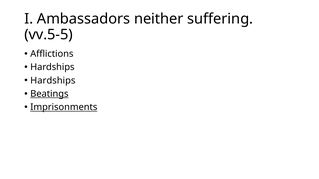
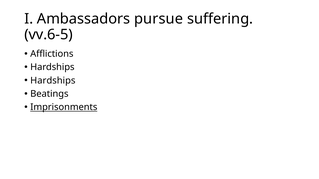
neither: neither -> pursue
vv.5-5: vv.5-5 -> vv.6-5
Beatings underline: present -> none
